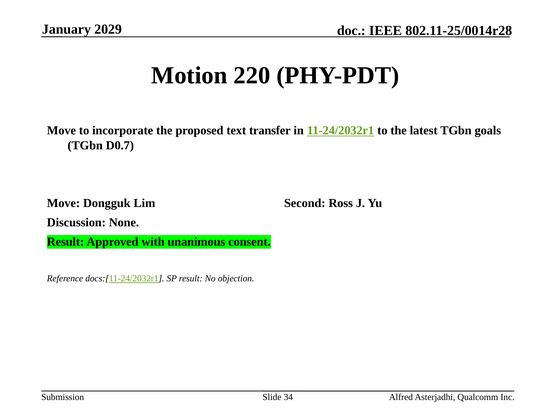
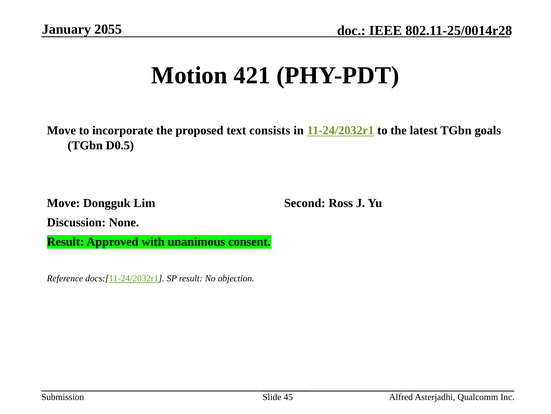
2029: 2029 -> 2055
220: 220 -> 421
transfer: transfer -> consists
D0.7: D0.7 -> D0.5
34: 34 -> 45
